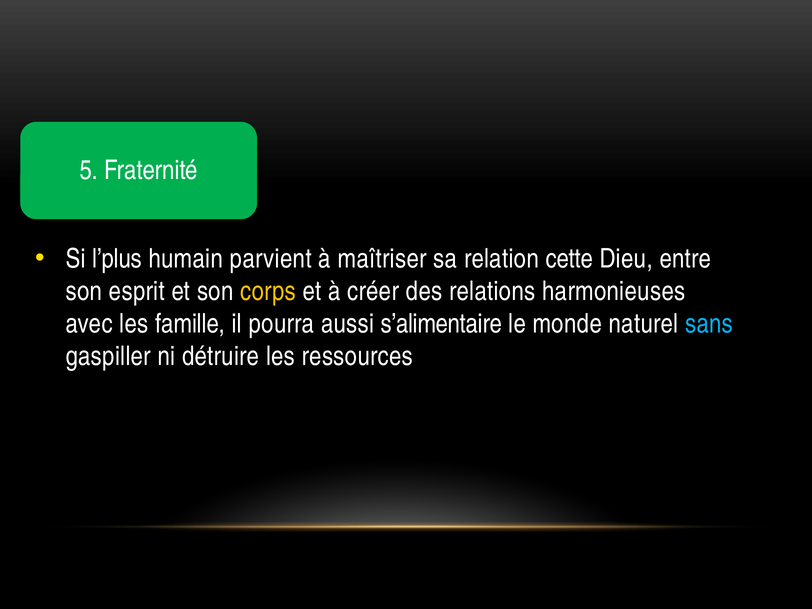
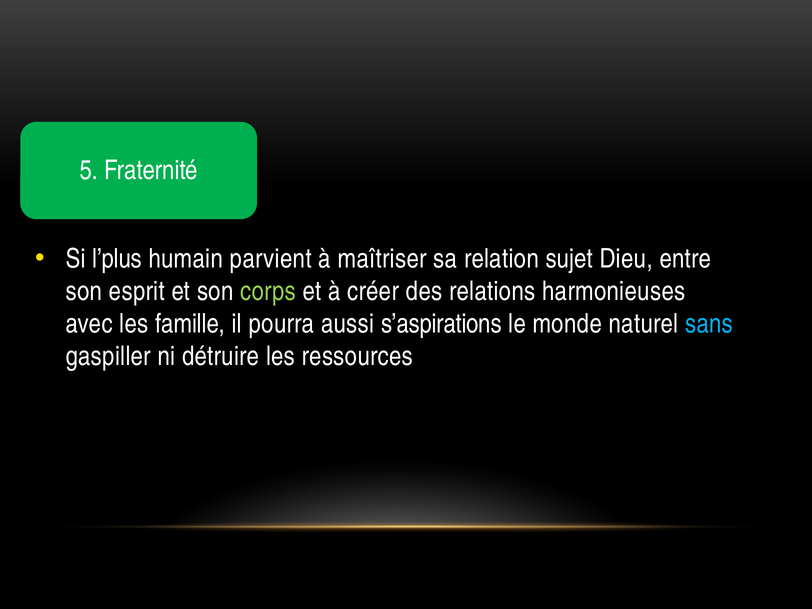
cette: cette -> sujet
corps colour: yellow -> light green
s’alimentaire: s’alimentaire -> s’aspirations
